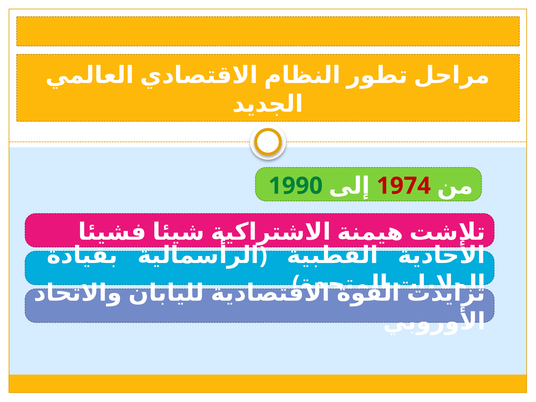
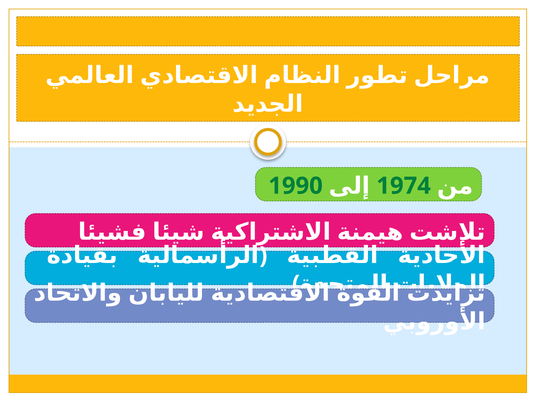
1974 colour: red -> green
